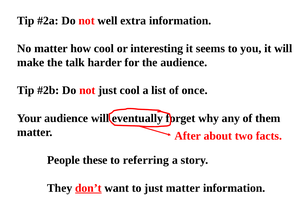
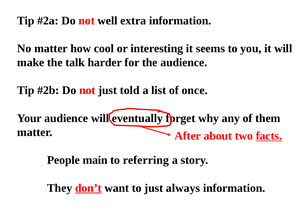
just cool: cool -> told
facts underline: none -> present
these: these -> main
just matter: matter -> always
